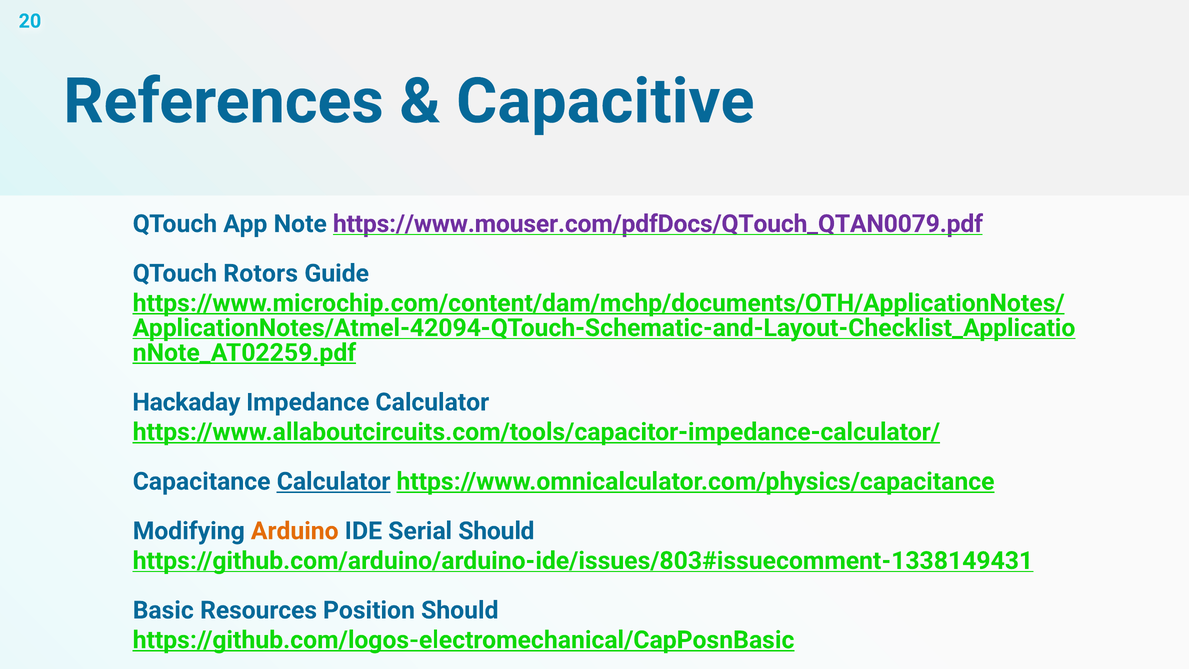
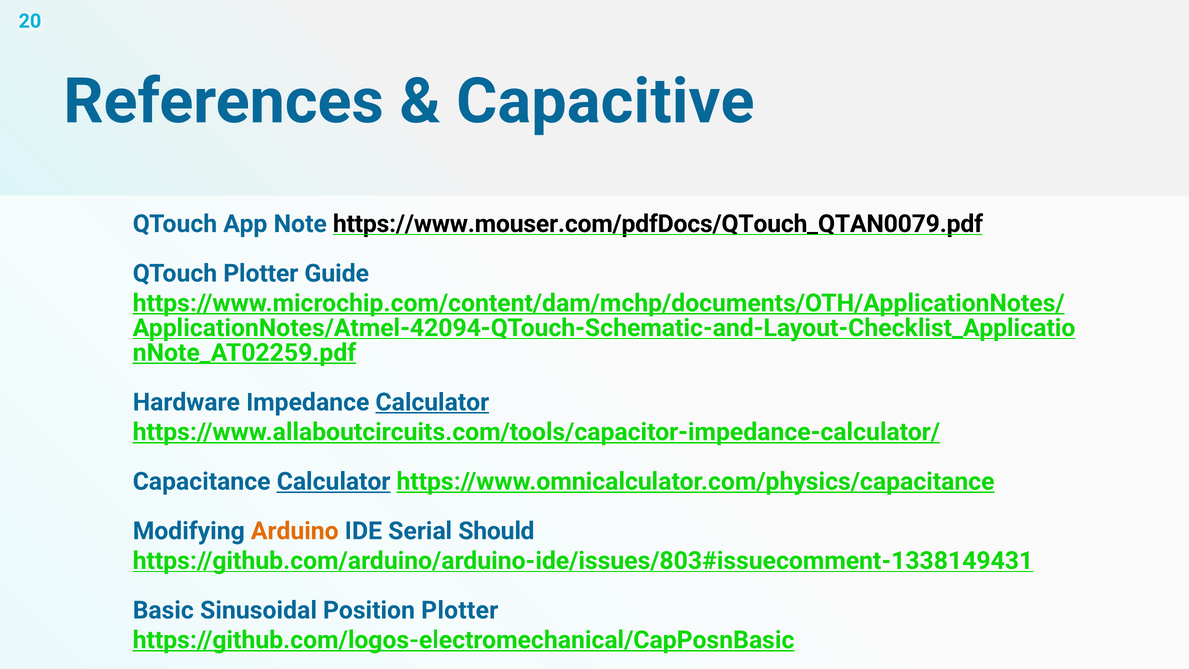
https://www.mouser.com/pdfDocs/QTouch_QTAN0079.pdf colour: purple -> black
QTouch Rotors: Rotors -> Plotter
Hackaday at (186, 402): Hackaday -> Hardware
Calculator at (432, 402) underline: none -> present
Resources: Resources -> Sinusoidal
Position Should: Should -> Plotter
